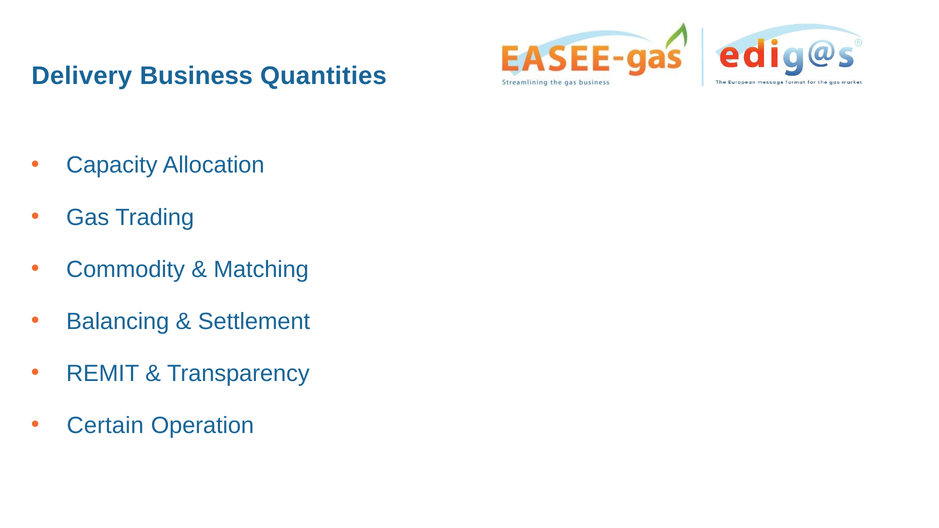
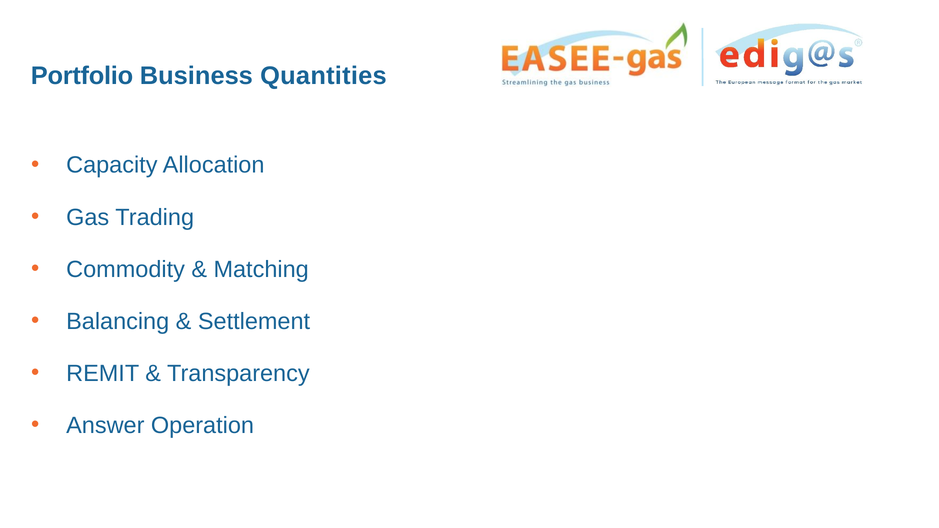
Delivery: Delivery -> Portfolio
Certain: Certain -> Answer
